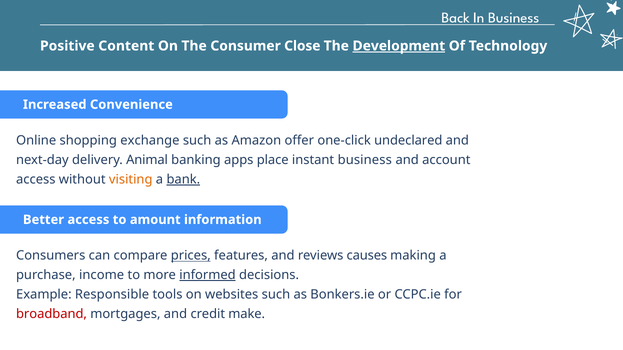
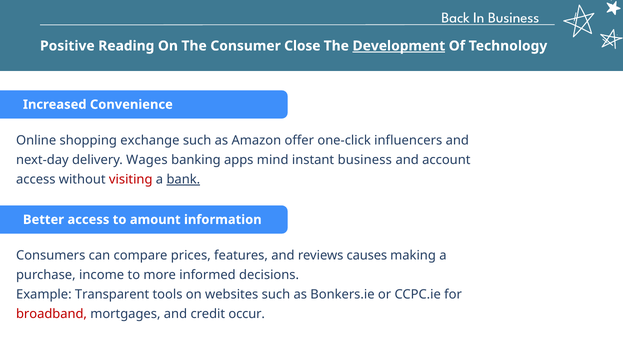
Content: Content -> Reading
undeclared: undeclared -> influencers
Animal: Animal -> Wages
place: place -> mind
visiting colour: orange -> red
prices underline: present -> none
informed underline: present -> none
Responsible: Responsible -> Transparent
make: make -> occur
